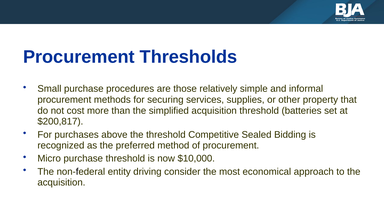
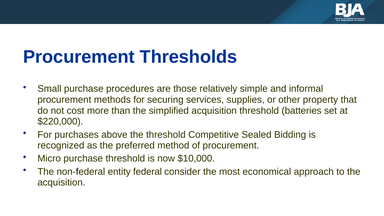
$200,817: $200,817 -> $220,000
driving: driving -> federal
